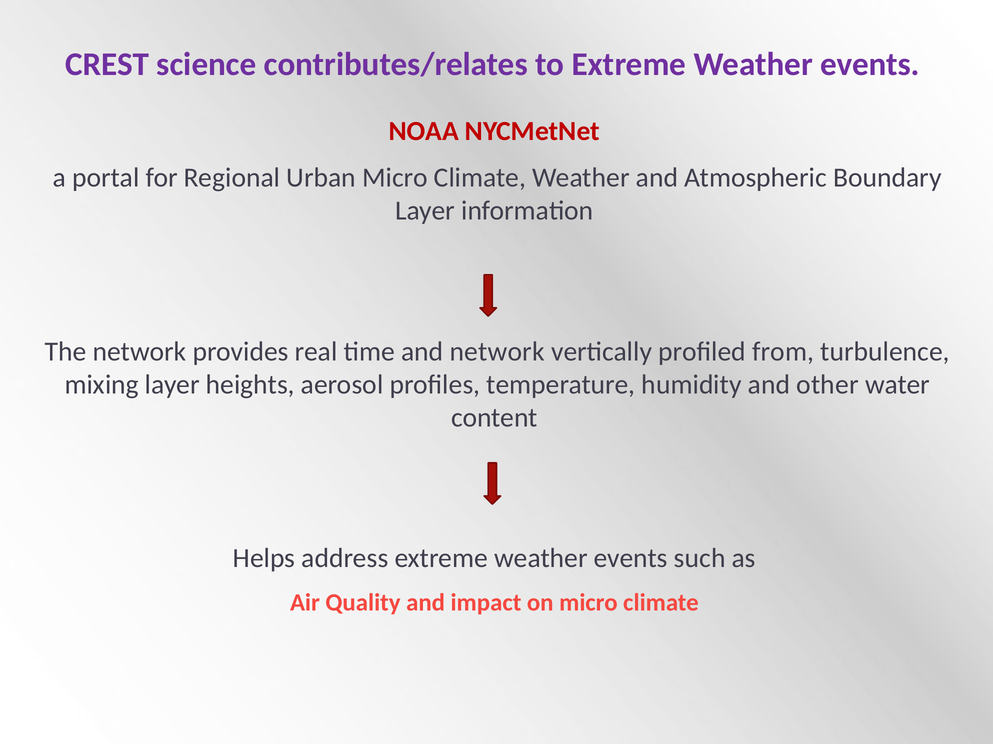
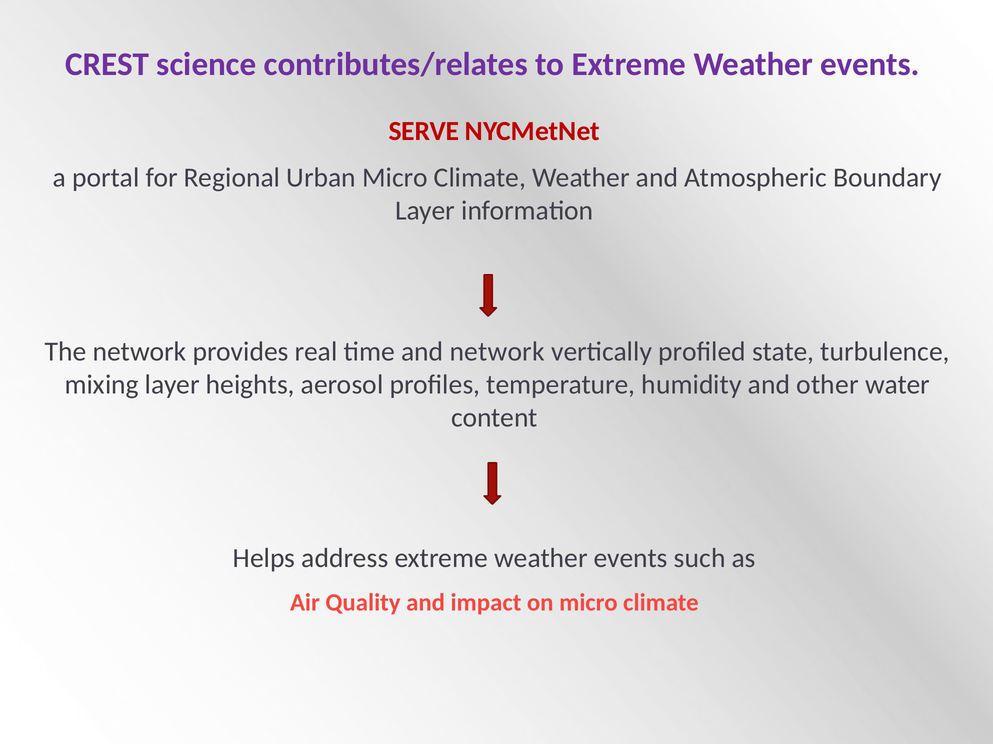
NOAA: NOAA -> SERVE
from: from -> state
